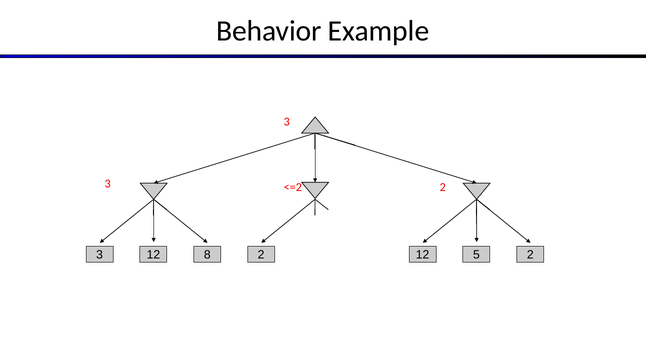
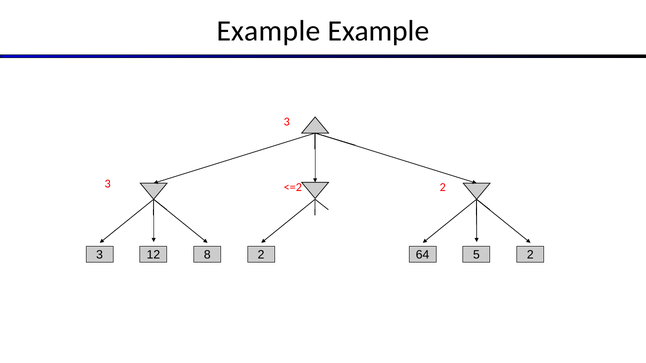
Behavior at (269, 31): Behavior -> Example
2 12: 12 -> 64
